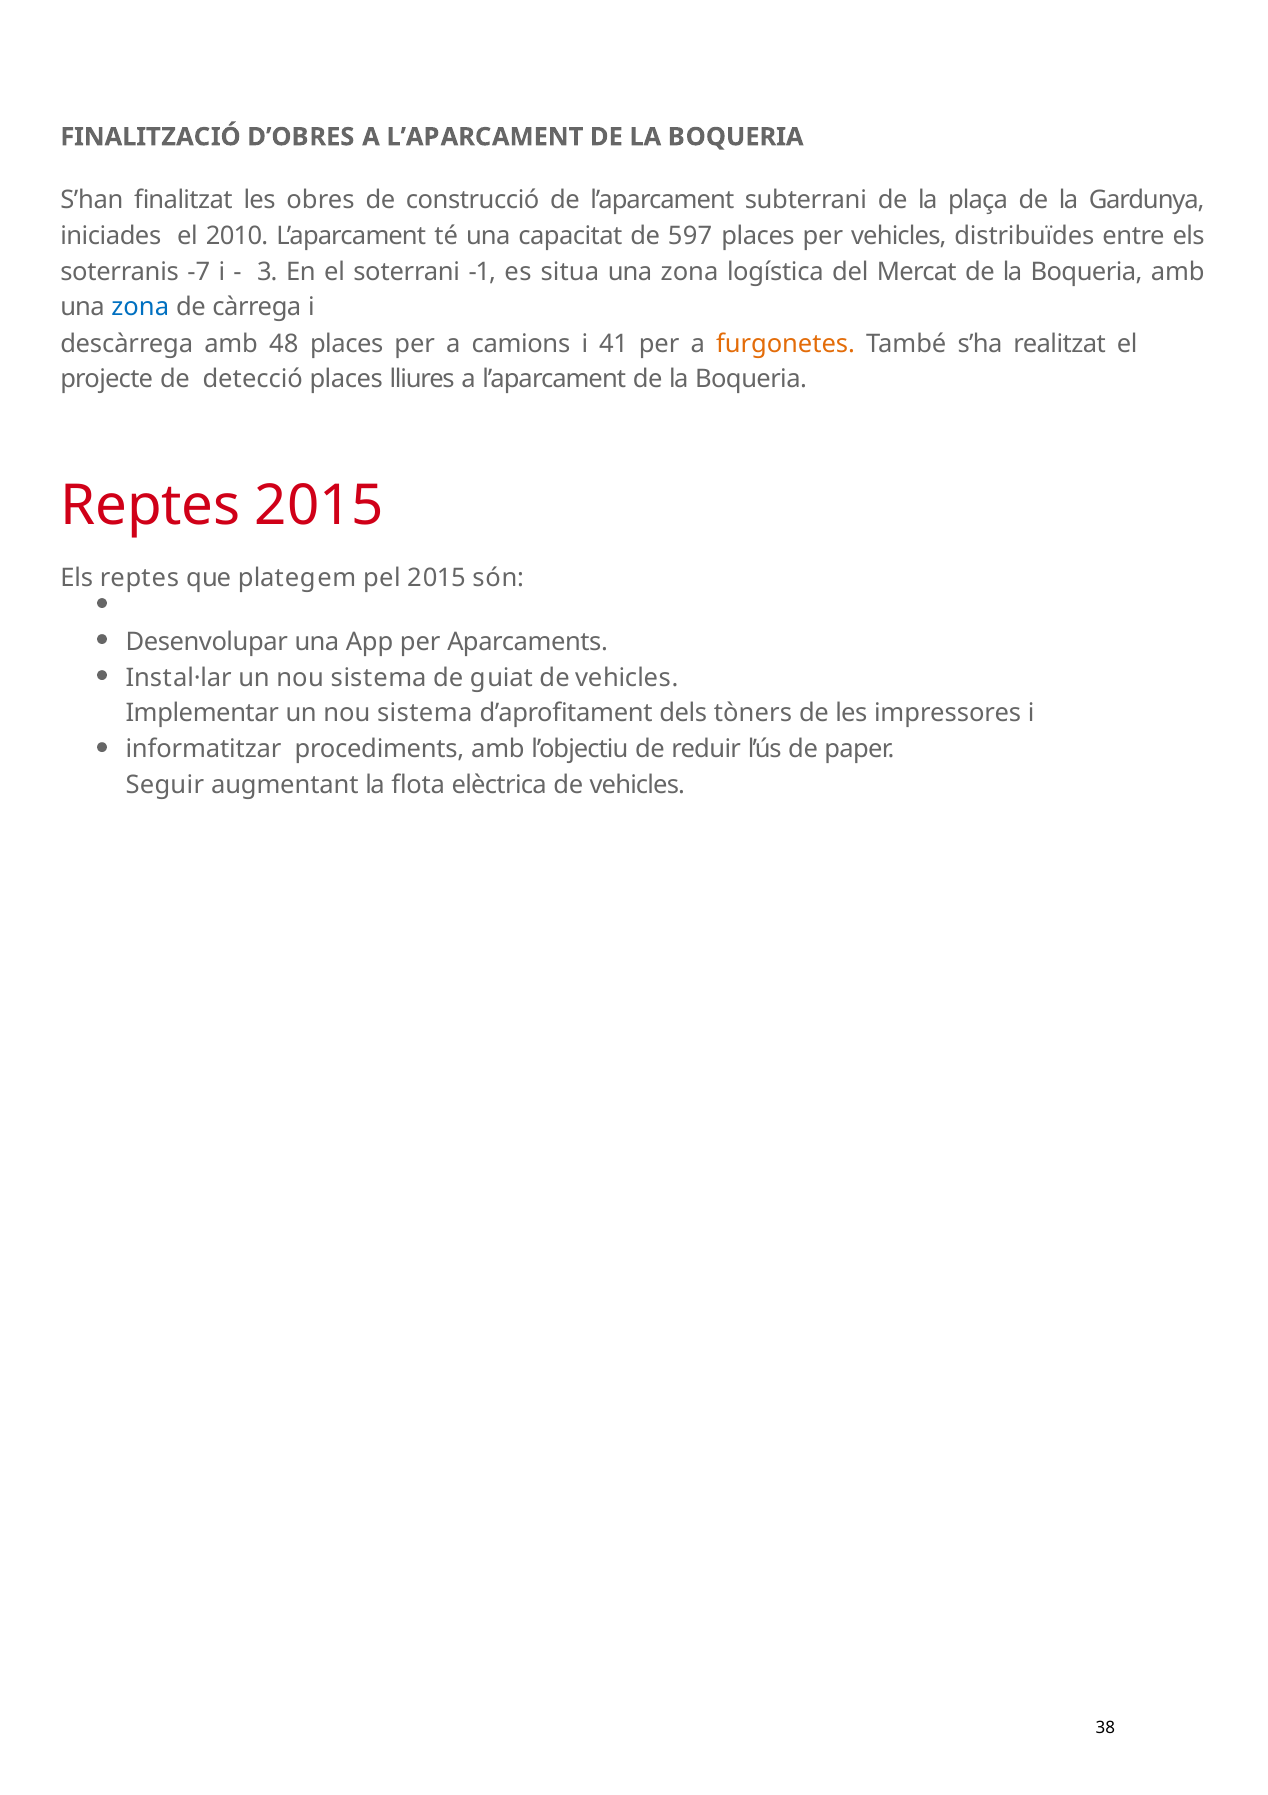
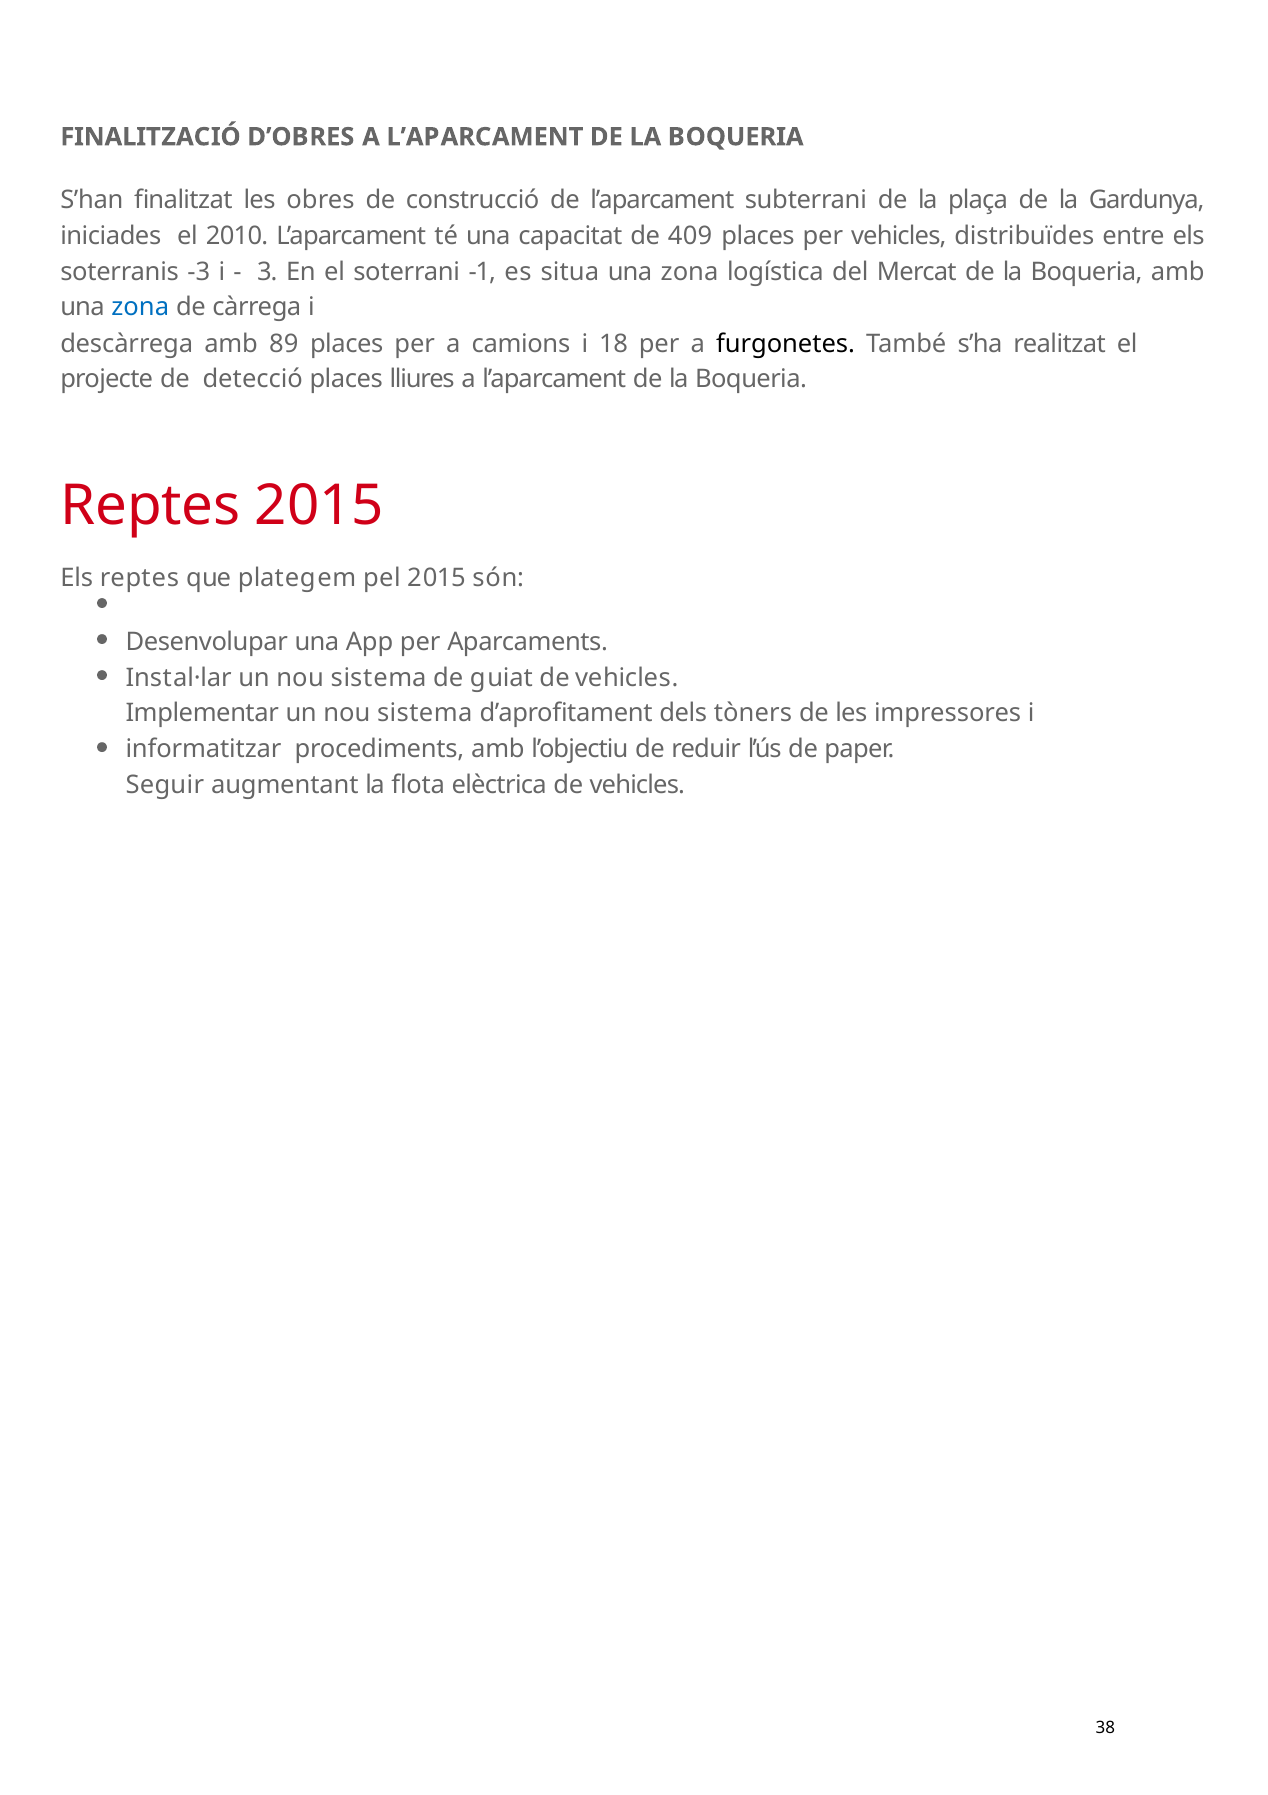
597: 597 -> 409
-7: -7 -> -3
48: 48 -> 89
41: 41 -> 18
furgonetes colour: orange -> black
